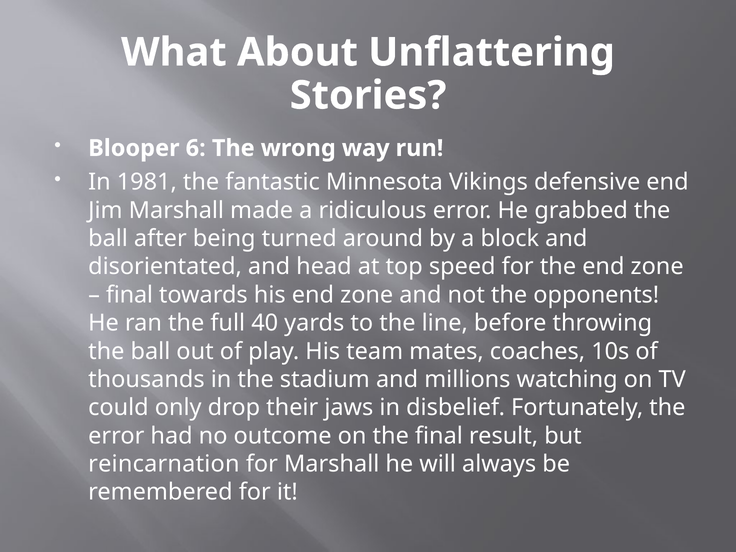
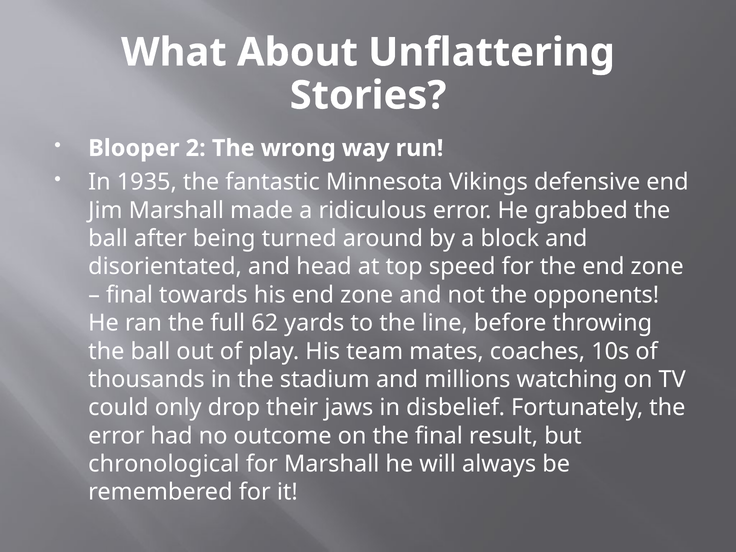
6: 6 -> 2
1981: 1981 -> 1935
40: 40 -> 62
reincarnation: reincarnation -> chronological
